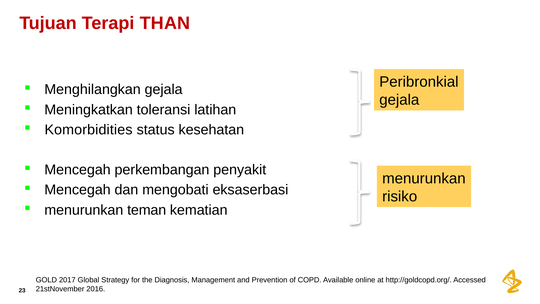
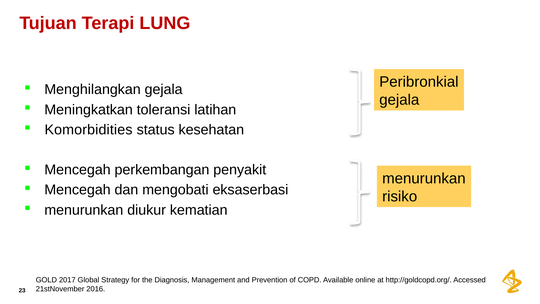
THAN: THAN -> LUNG
teman: teman -> diukur
